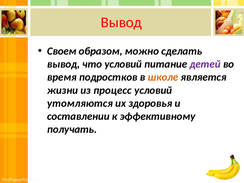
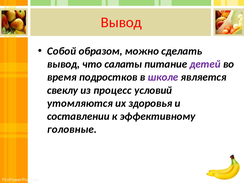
Своем: Своем -> Собой
что условий: условий -> салаты
школе colour: orange -> purple
жизни: жизни -> свеклу
получать: получать -> головные
